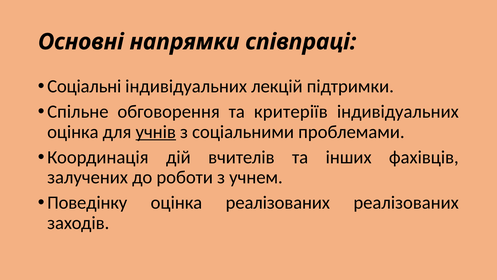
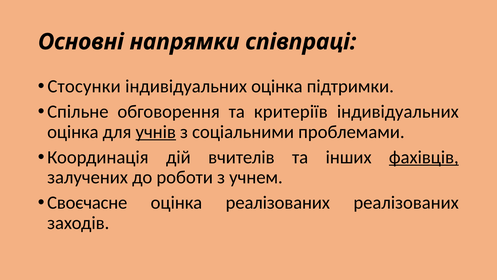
Соціальні: Соціальні -> Стосунки
лекцій at (277, 86): лекцій -> оцінка
фахівців underline: none -> present
Поведінку: Поведінку -> Своєчасне
